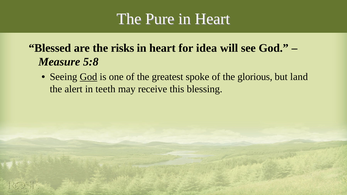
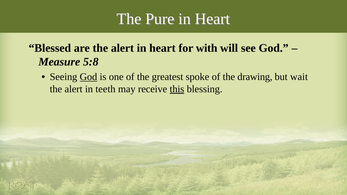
are the risks: risks -> alert
idea: idea -> with
glorious: glorious -> drawing
land: land -> wait
this underline: none -> present
